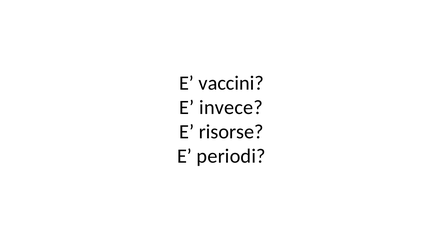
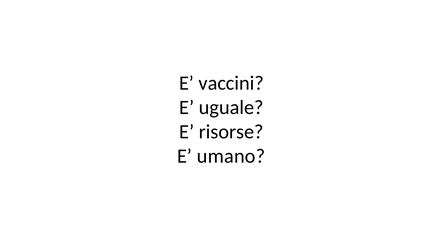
invece: invece -> uguale
periodi: periodi -> umano
